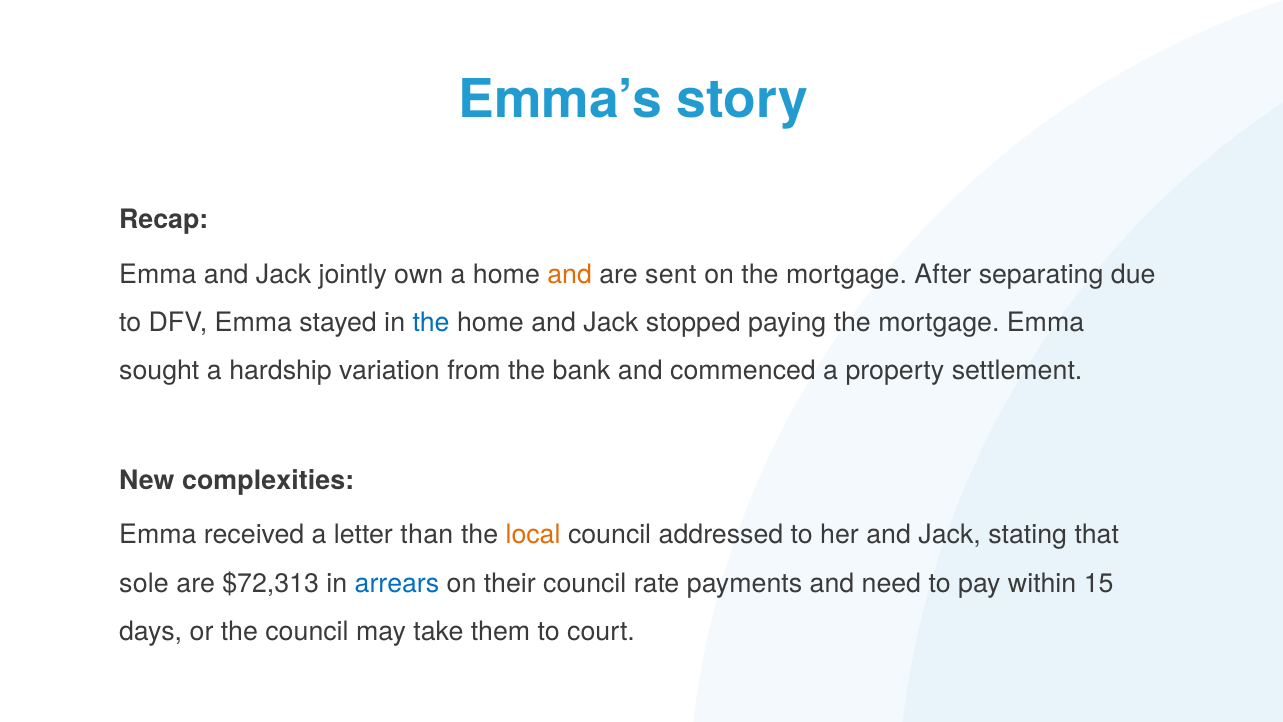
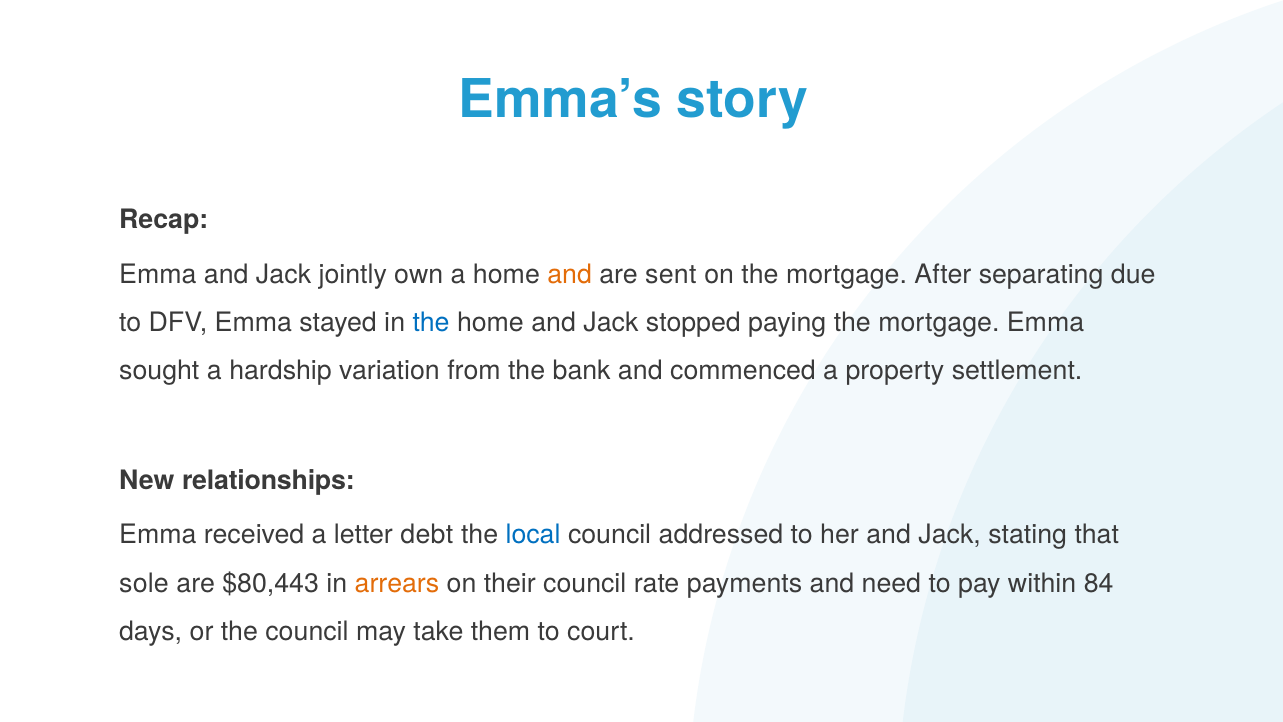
complexities: complexities -> relationships
than: than -> debt
local colour: orange -> blue
$72,313: $72,313 -> $80,443
arrears colour: blue -> orange
15: 15 -> 84
